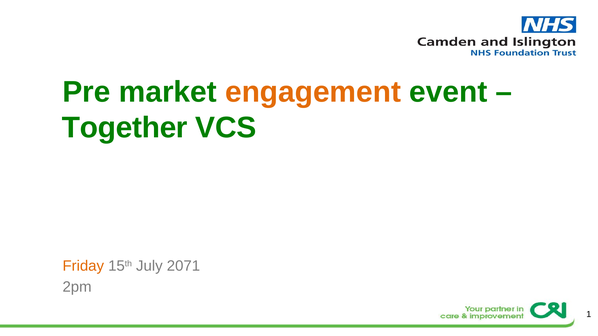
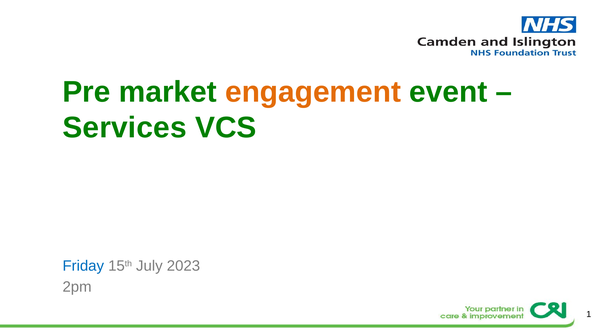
Together: Together -> Services
Friday colour: orange -> blue
2071: 2071 -> 2023
